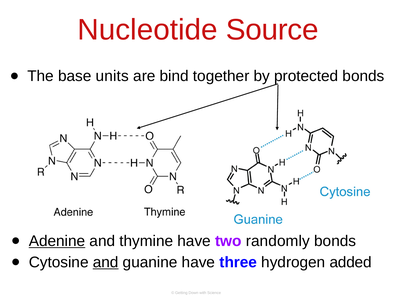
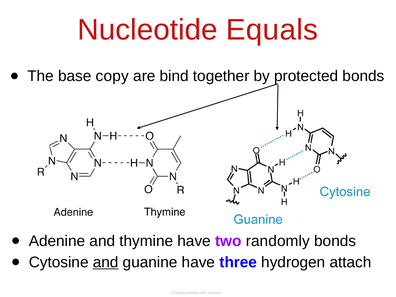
Source: Source -> Equals
units: units -> copy
Adenine underline: present -> none
added: added -> attach
